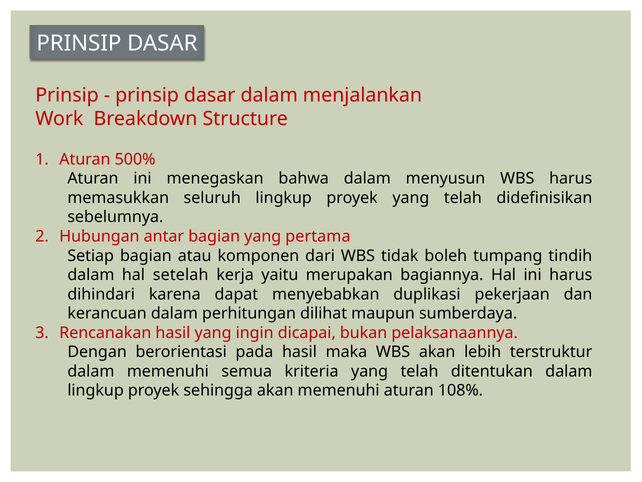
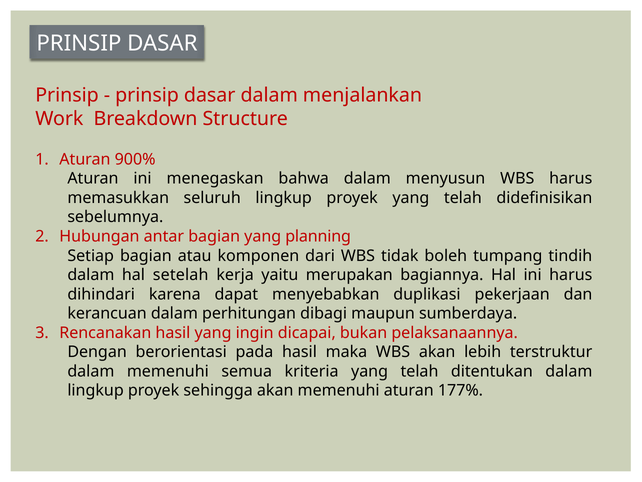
500%: 500% -> 900%
pertama: pertama -> planning
dilihat: dilihat -> dibagi
108%: 108% -> 177%
